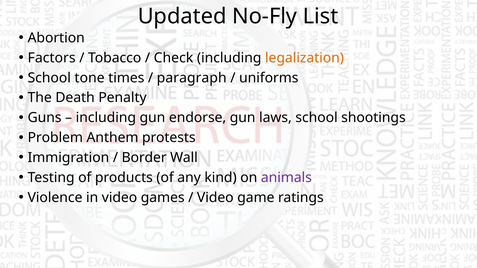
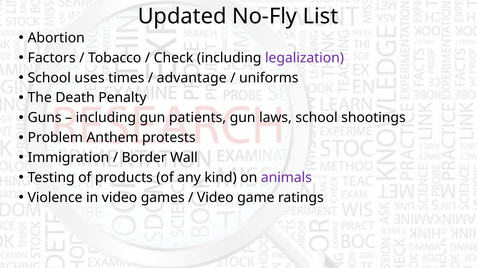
legalization colour: orange -> purple
tone: tone -> uses
paragraph: paragraph -> advantage
endorse: endorse -> patients
